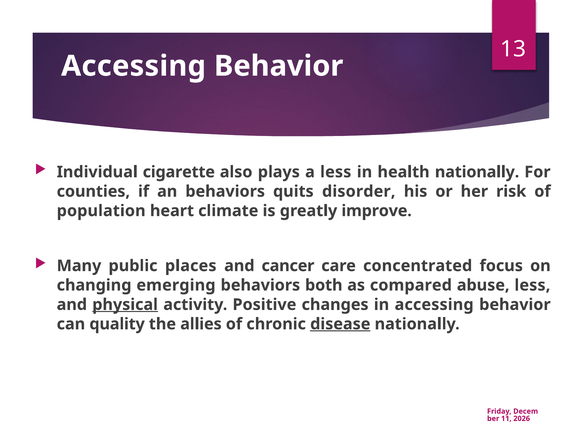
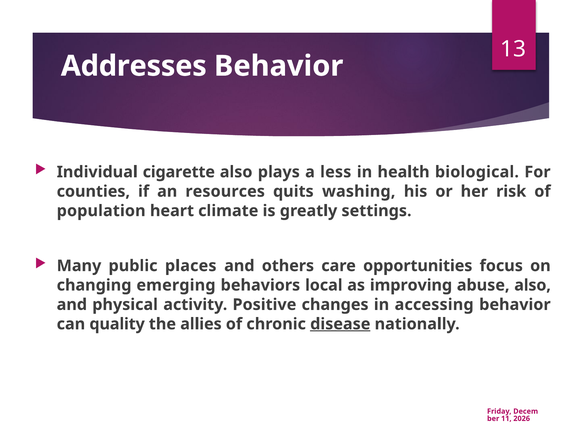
Accessing at (134, 66): Accessing -> Addresses
health nationally: nationally -> biological
an behaviors: behaviors -> resources
disorder: disorder -> washing
improve: improve -> settings
cancer: cancer -> others
concentrated: concentrated -> opportunities
both: both -> local
compared: compared -> improving
abuse less: less -> also
physical underline: present -> none
